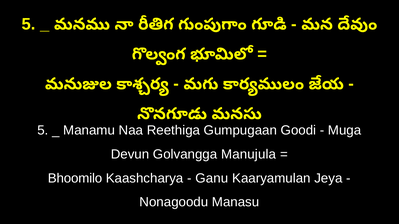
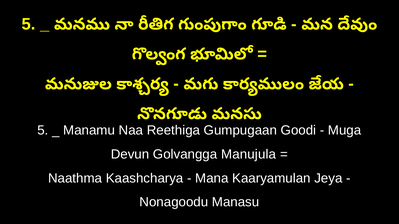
Bhoomilo: Bhoomilo -> Naathma
Ganu: Ganu -> Mana
